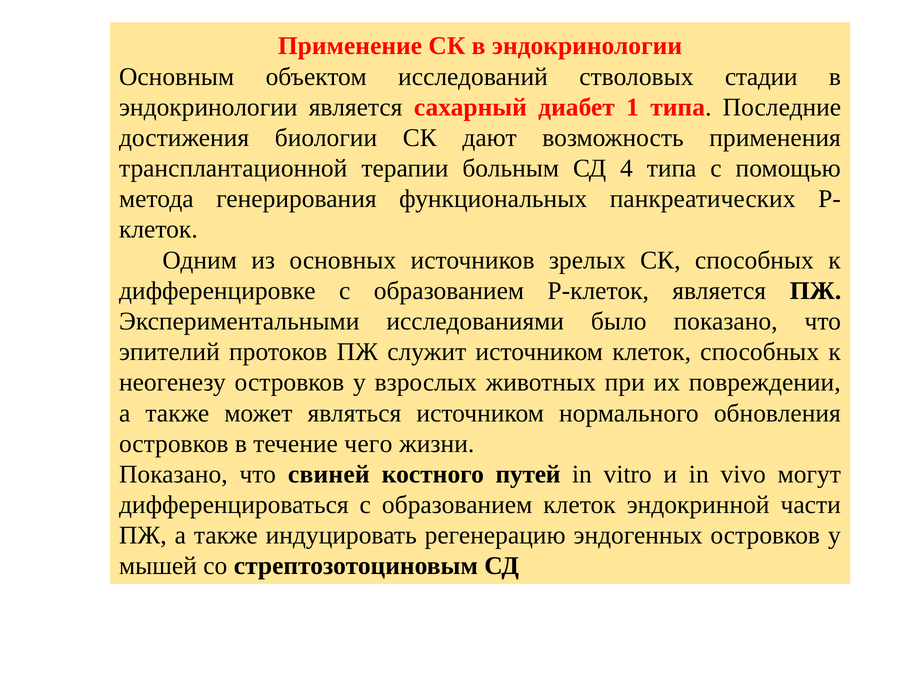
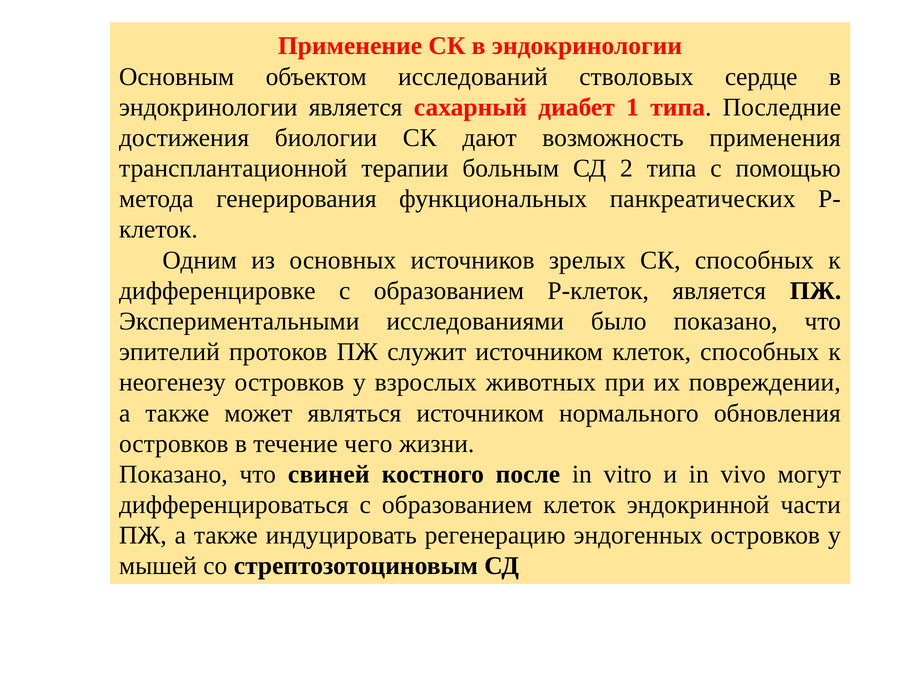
стадии: стадии -> сердце
4: 4 -> 2
путей: путей -> после
